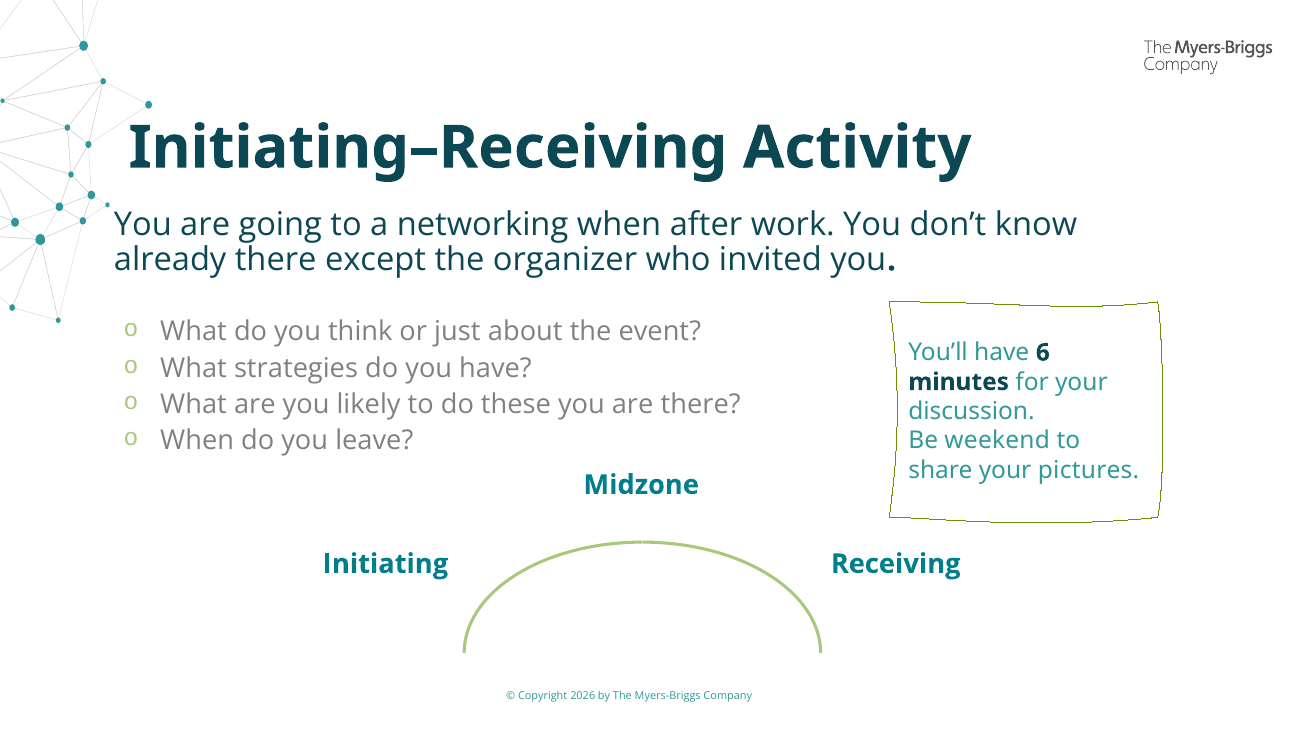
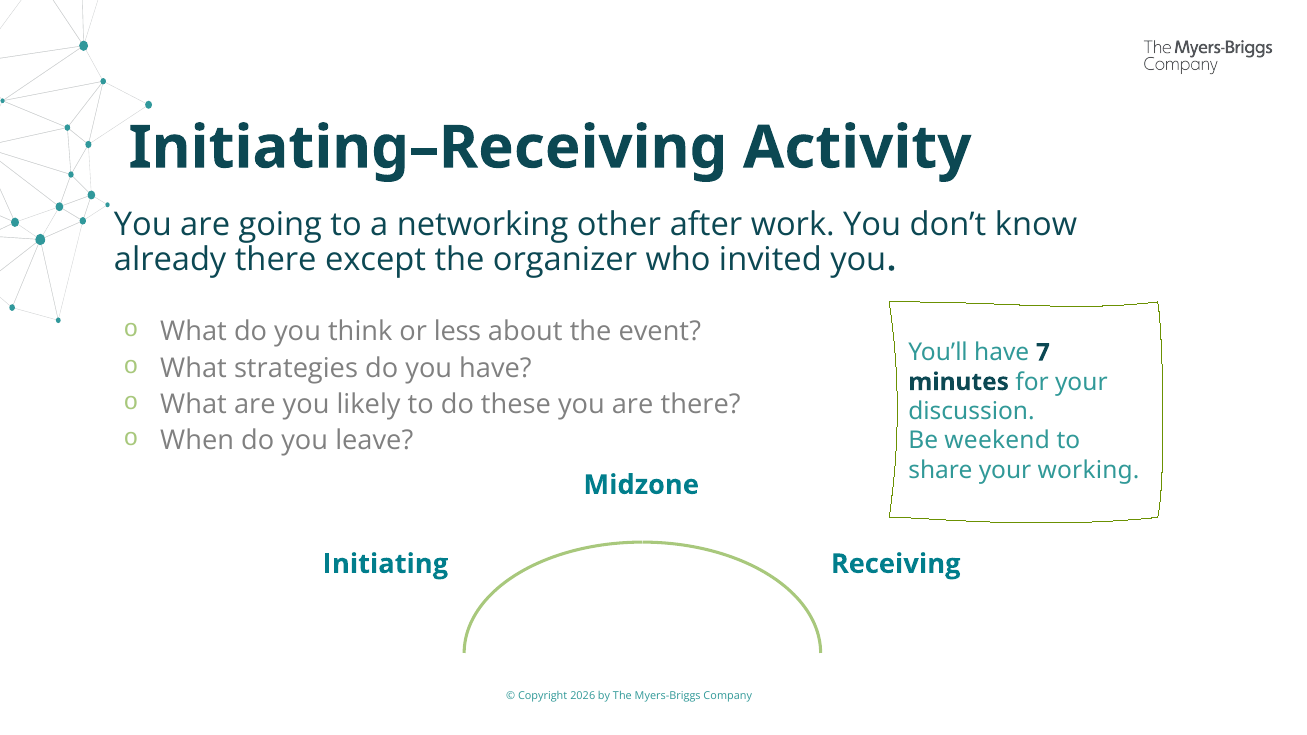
networking when: when -> other
just: just -> less
6: 6 -> 7
pictures: pictures -> working
